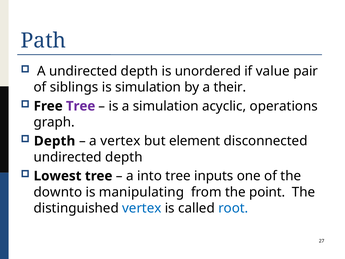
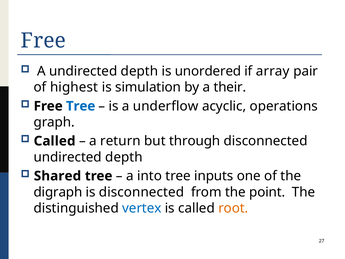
Path at (43, 41): Path -> Free
value: value -> array
siblings: siblings -> highest
Tree at (81, 106) colour: purple -> blue
a simulation: simulation -> underflow
Depth at (55, 141): Depth -> Called
a vertex: vertex -> return
element: element -> through
Lowest: Lowest -> Shared
downto: downto -> digraph
is manipulating: manipulating -> disconnected
root colour: blue -> orange
